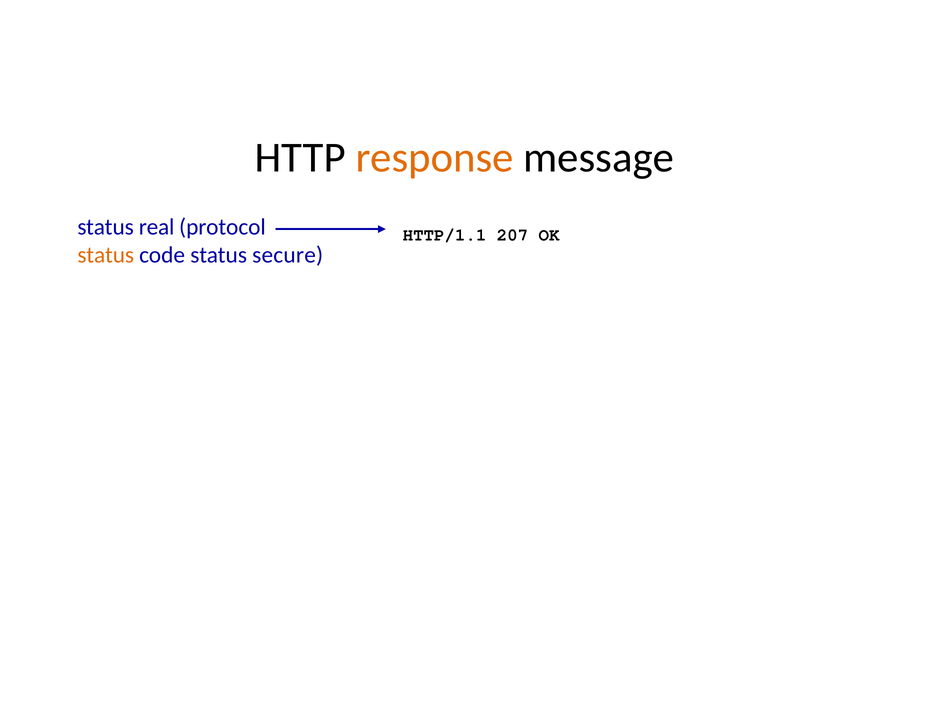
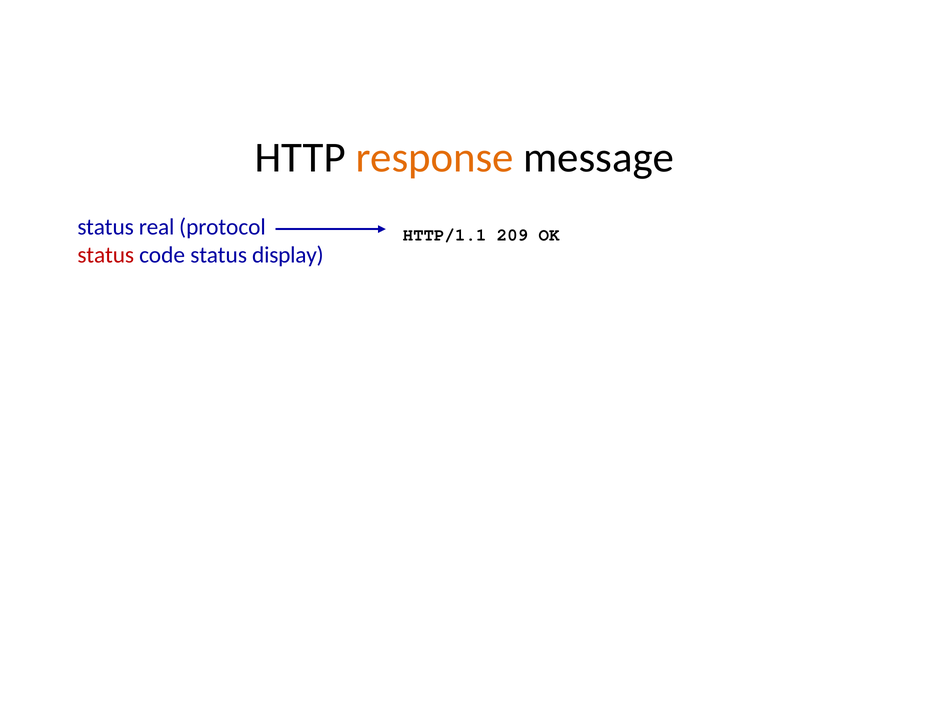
207: 207 -> 209
status at (106, 255) colour: orange -> red
secure: secure -> display
